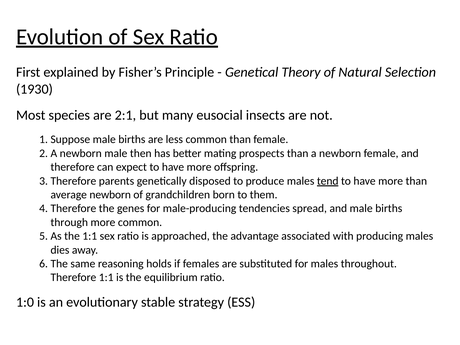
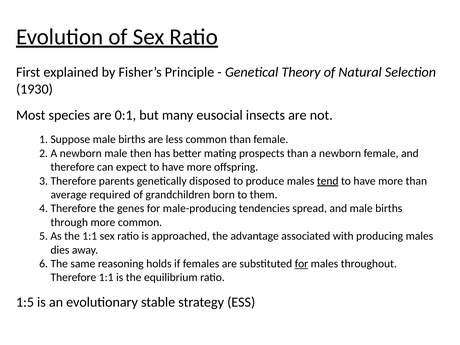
2:1: 2:1 -> 0:1
average newborn: newborn -> required
for at (301, 264) underline: none -> present
1:0: 1:0 -> 1:5
